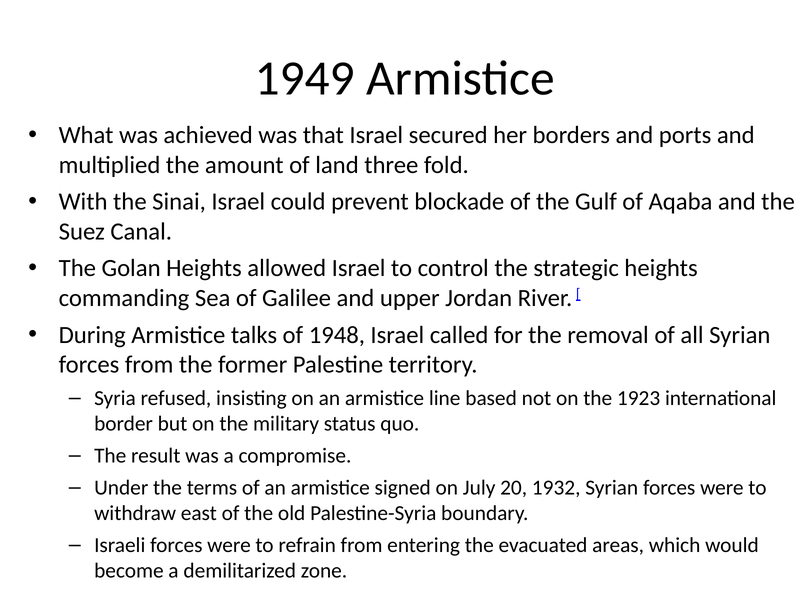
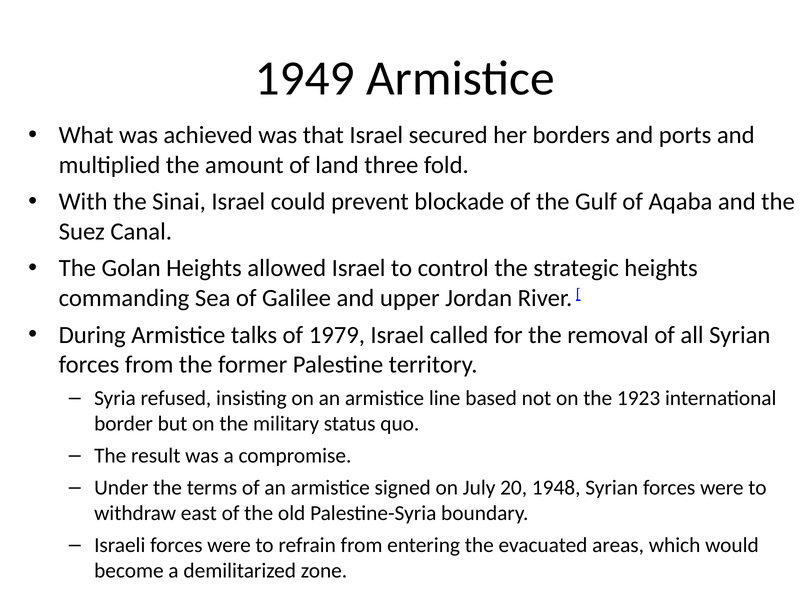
1948: 1948 -> 1979
1932: 1932 -> 1948
